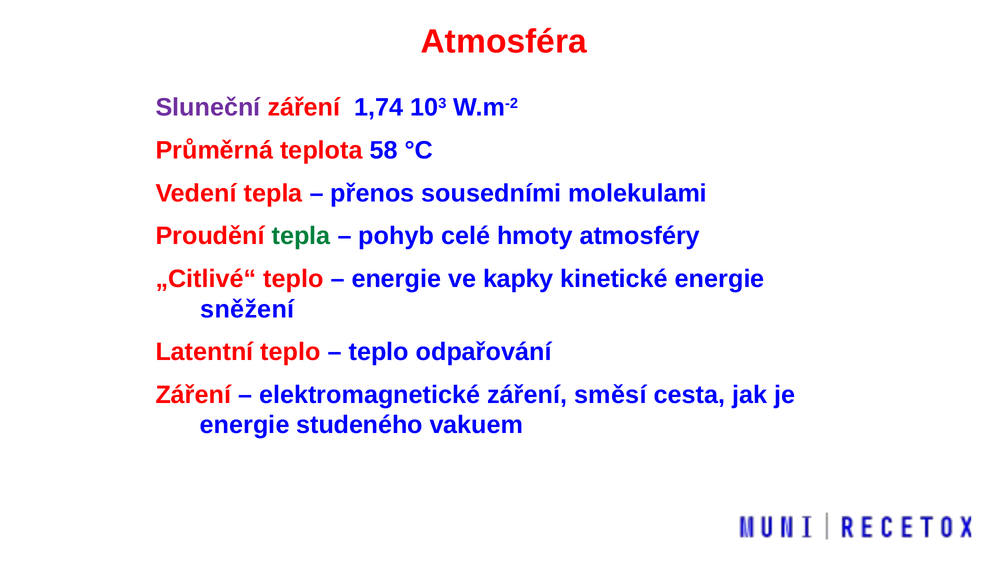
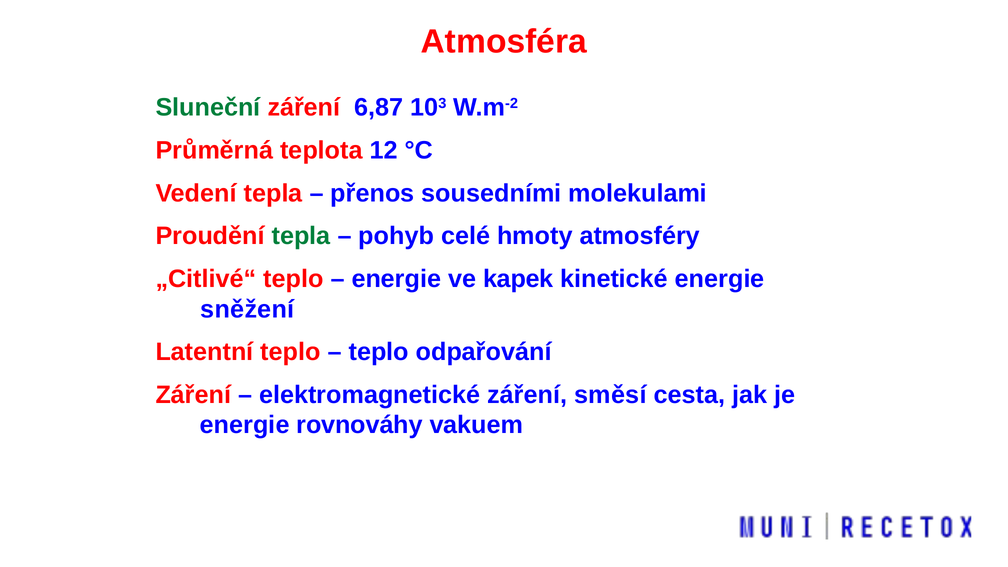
Sluneční colour: purple -> green
1,74: 1,74 -> 6,87
58: 58 -> 12
kapky: kapky -> kapek
studeného: studeného -> rovnováhy
